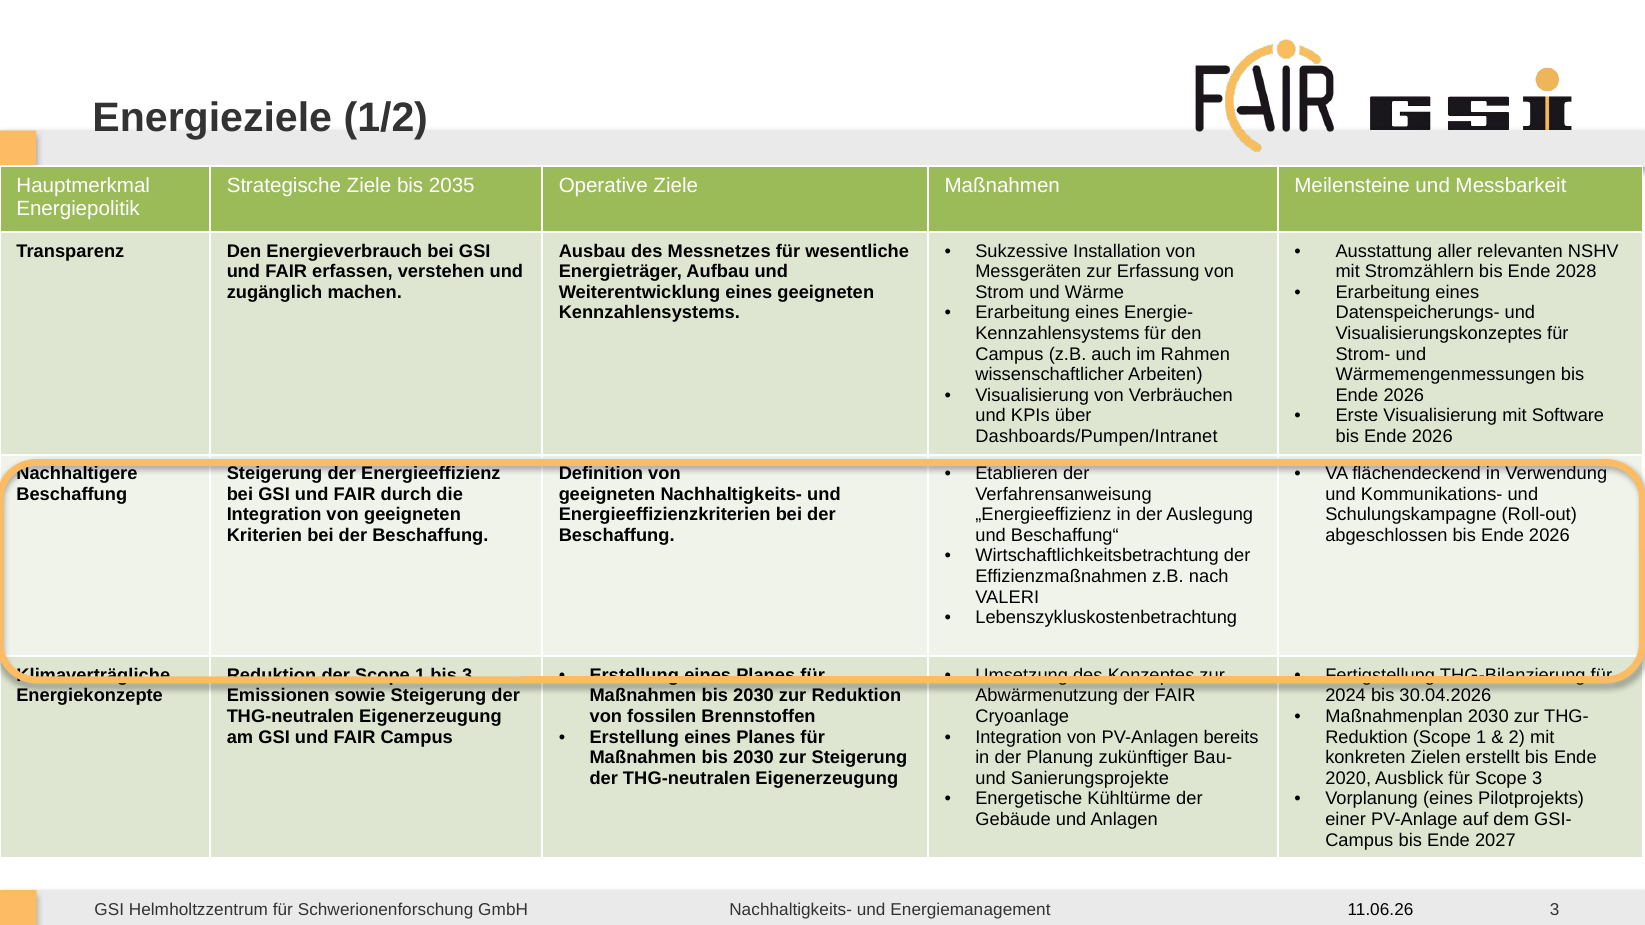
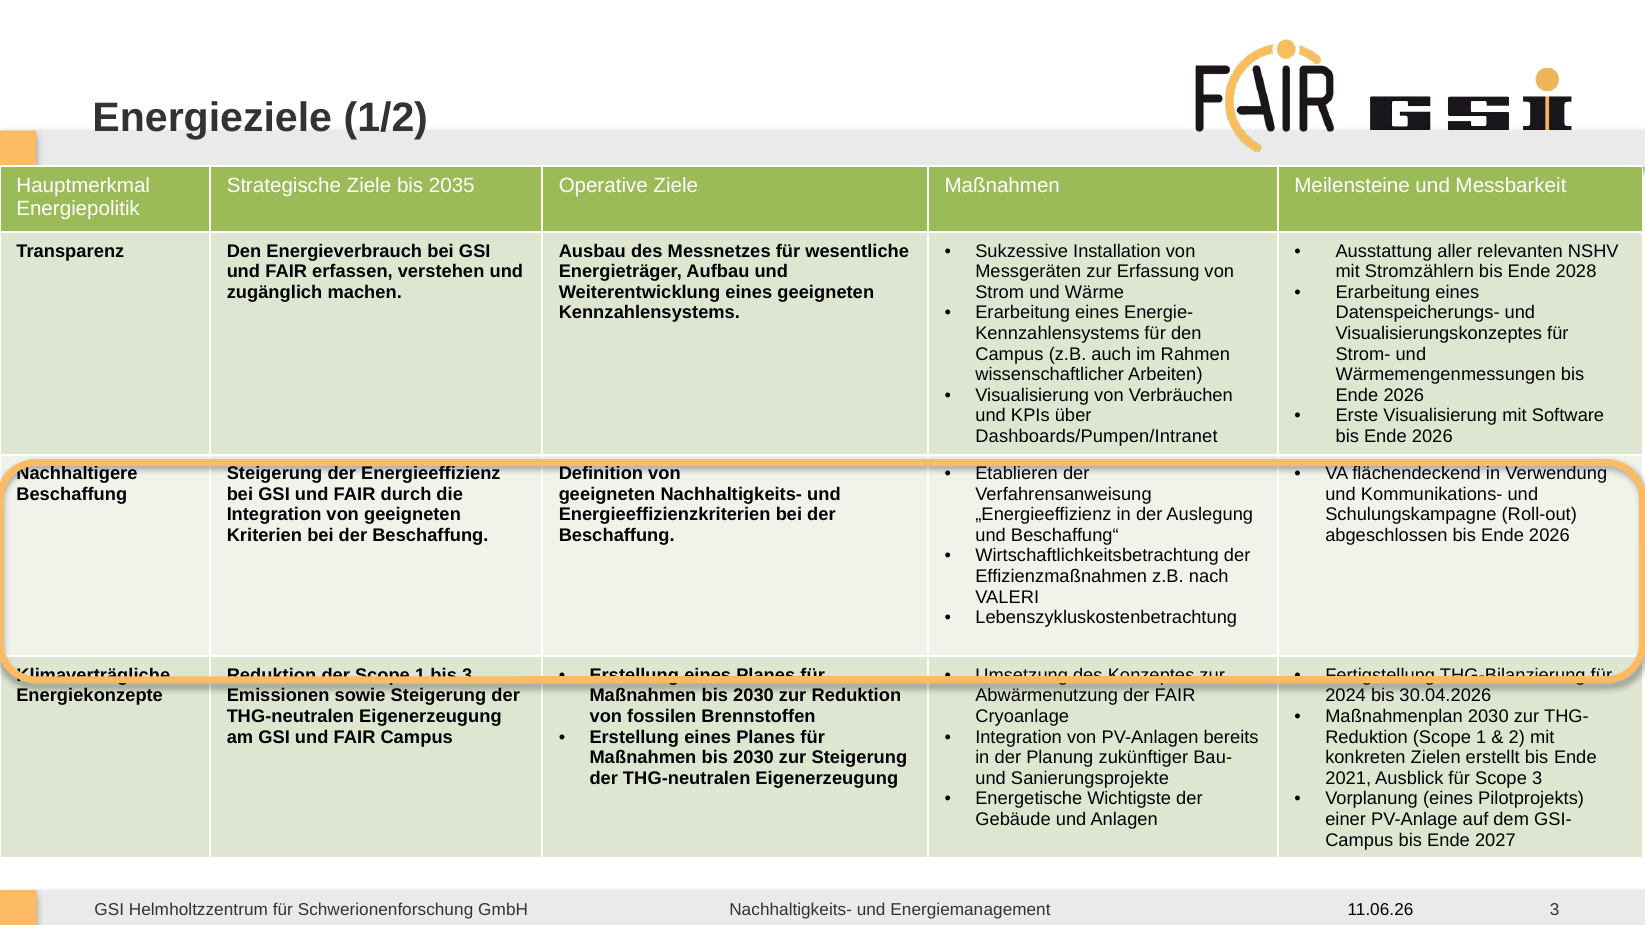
2020: 2020 -> 2021
Kühltürme: Kühltürme -> Wichtigste
